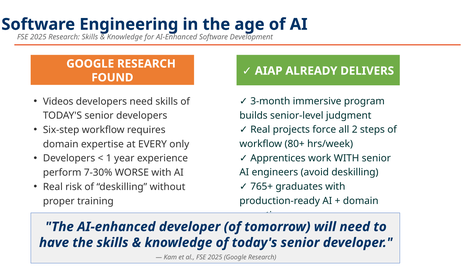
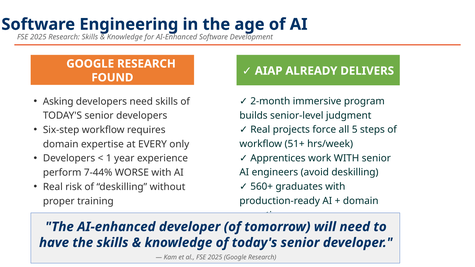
Videos: Videos -> Asking
3-month: 3-month -> 2-month
2: 2 -> 5
80+: 80+ -> 51+
7-30%: 7-30% -> 7-44%
765+: 765+ -> 560+
